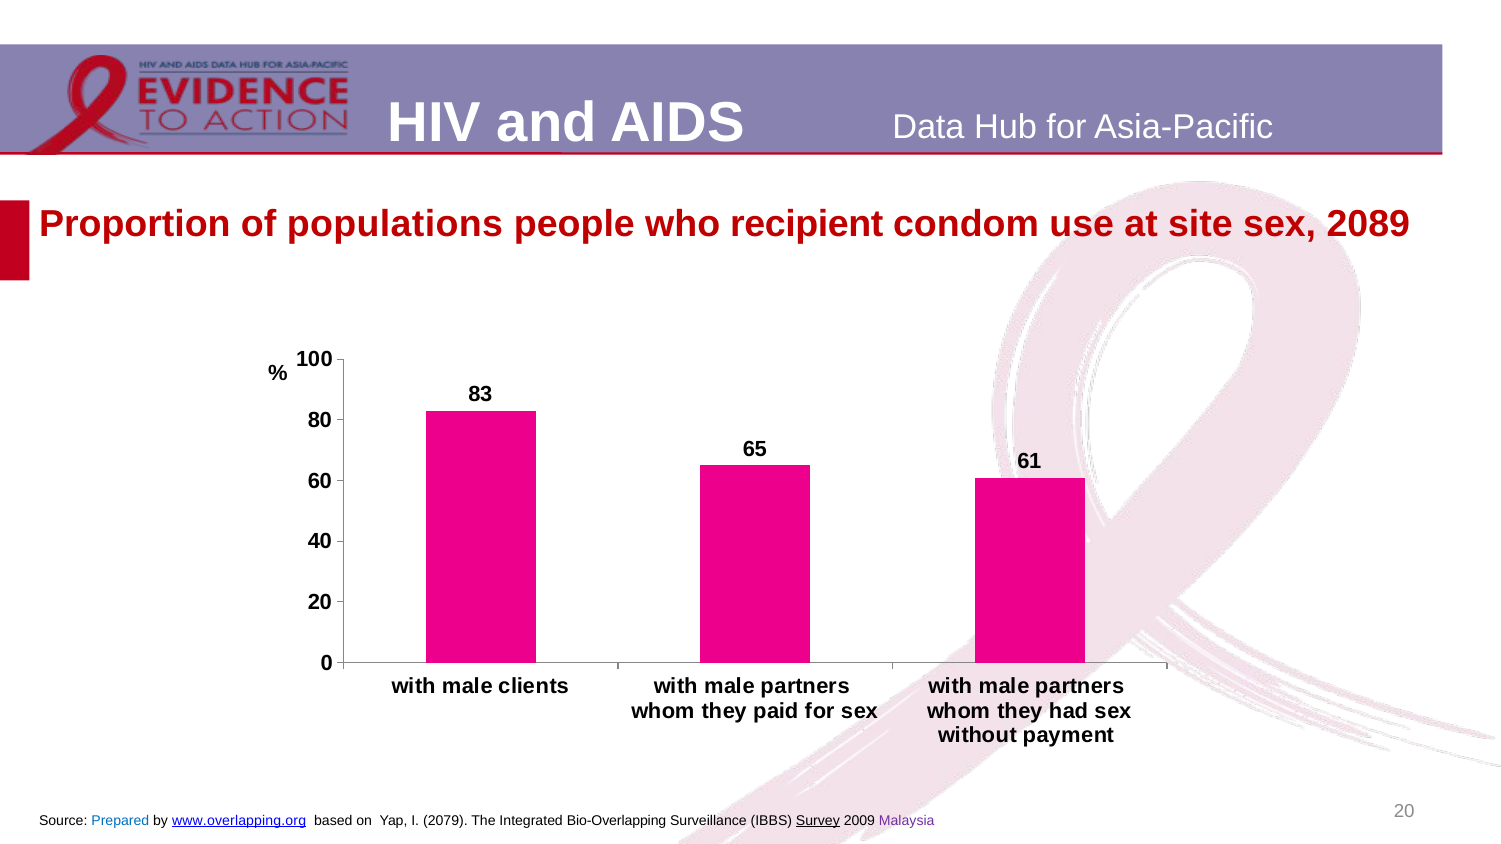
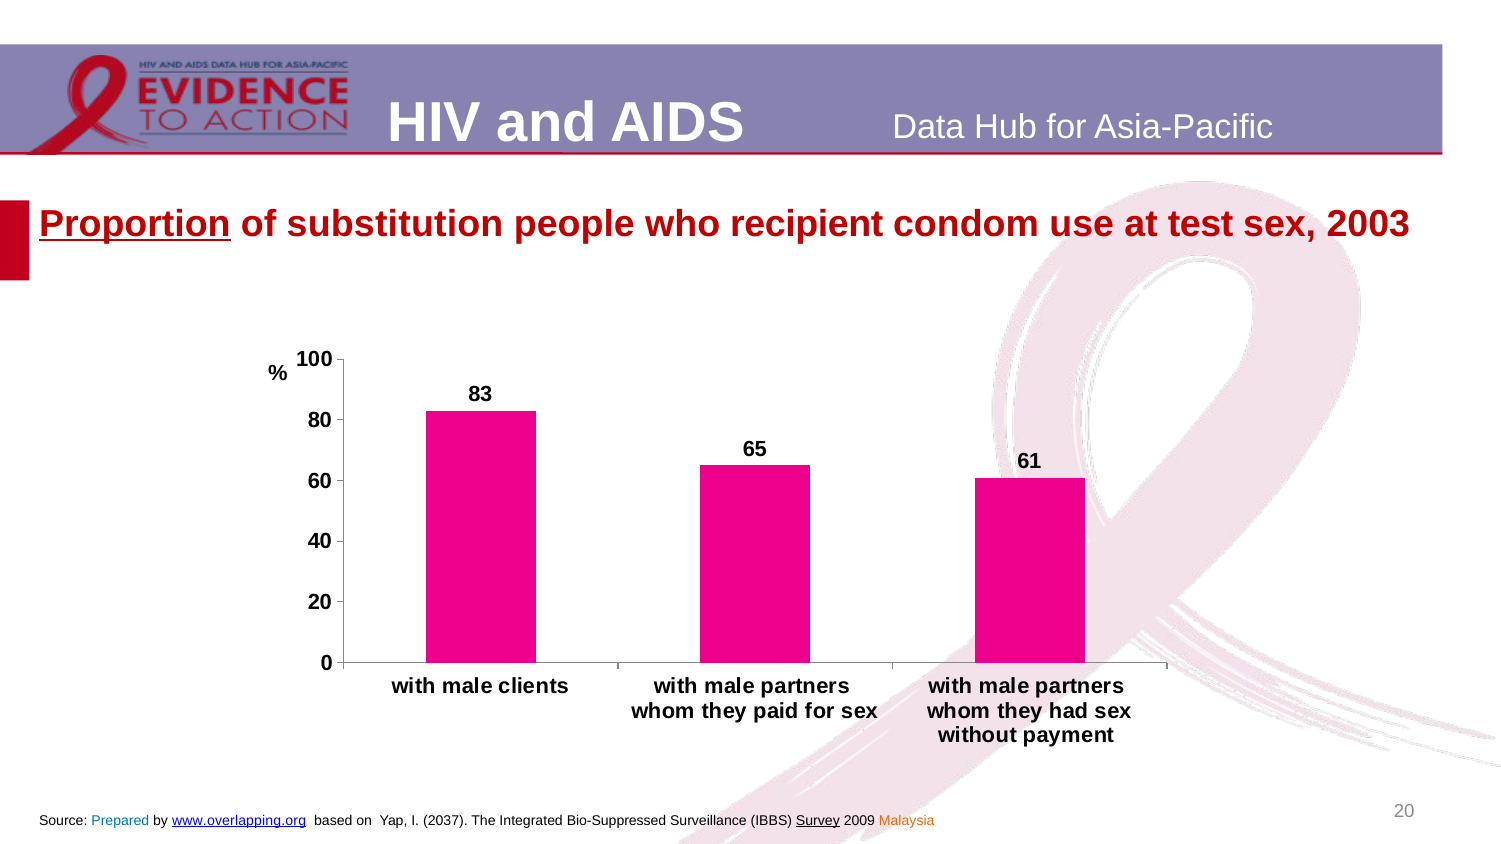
Proportion underline: none -> present
populations: populations -> substitution
site: site -> test
2089: 2089 -> 2003
2079: 2079 -> 2037
Bio-Overlapping: Bio-Overlapping -> Bio-Suppressed
Malaysia colour: purple -> orange
